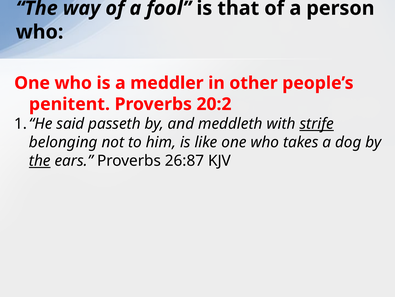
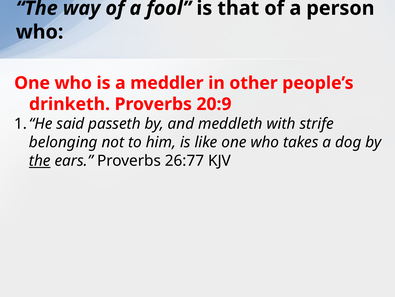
penitent: penitent -> drinketh
20:2: 20:2 -> 20:9
strife underline: present -> none
26:87: 26:87 -> 26:77
